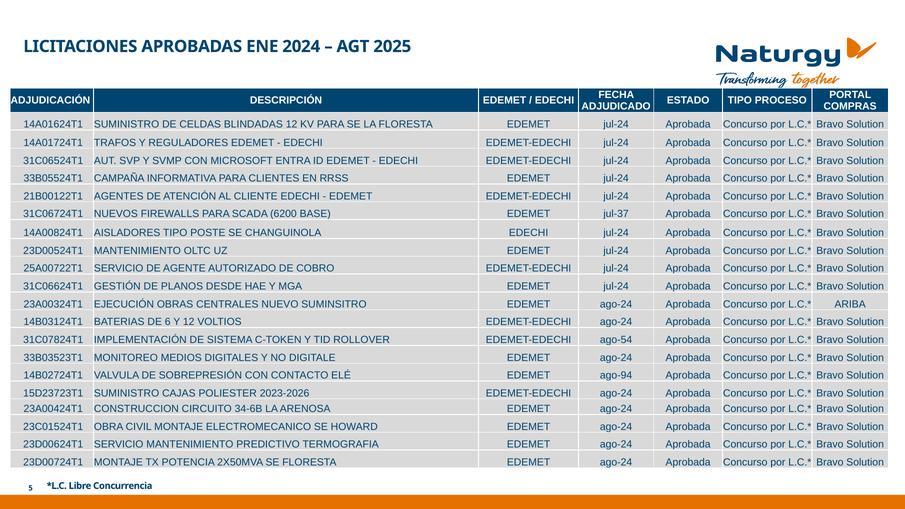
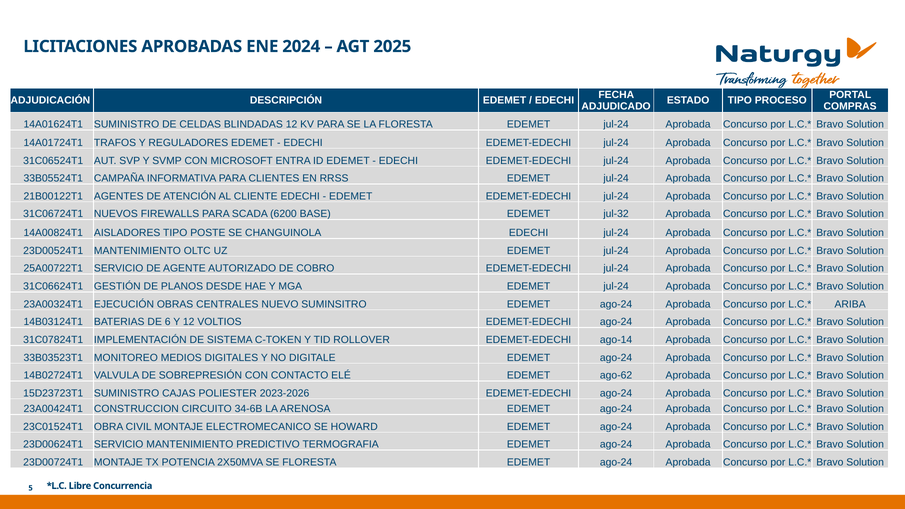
jul-37: jul-37 -> jul-32
ago-54: ago-54 -> ago-14
ago-94: ago-94 -> ago-62
